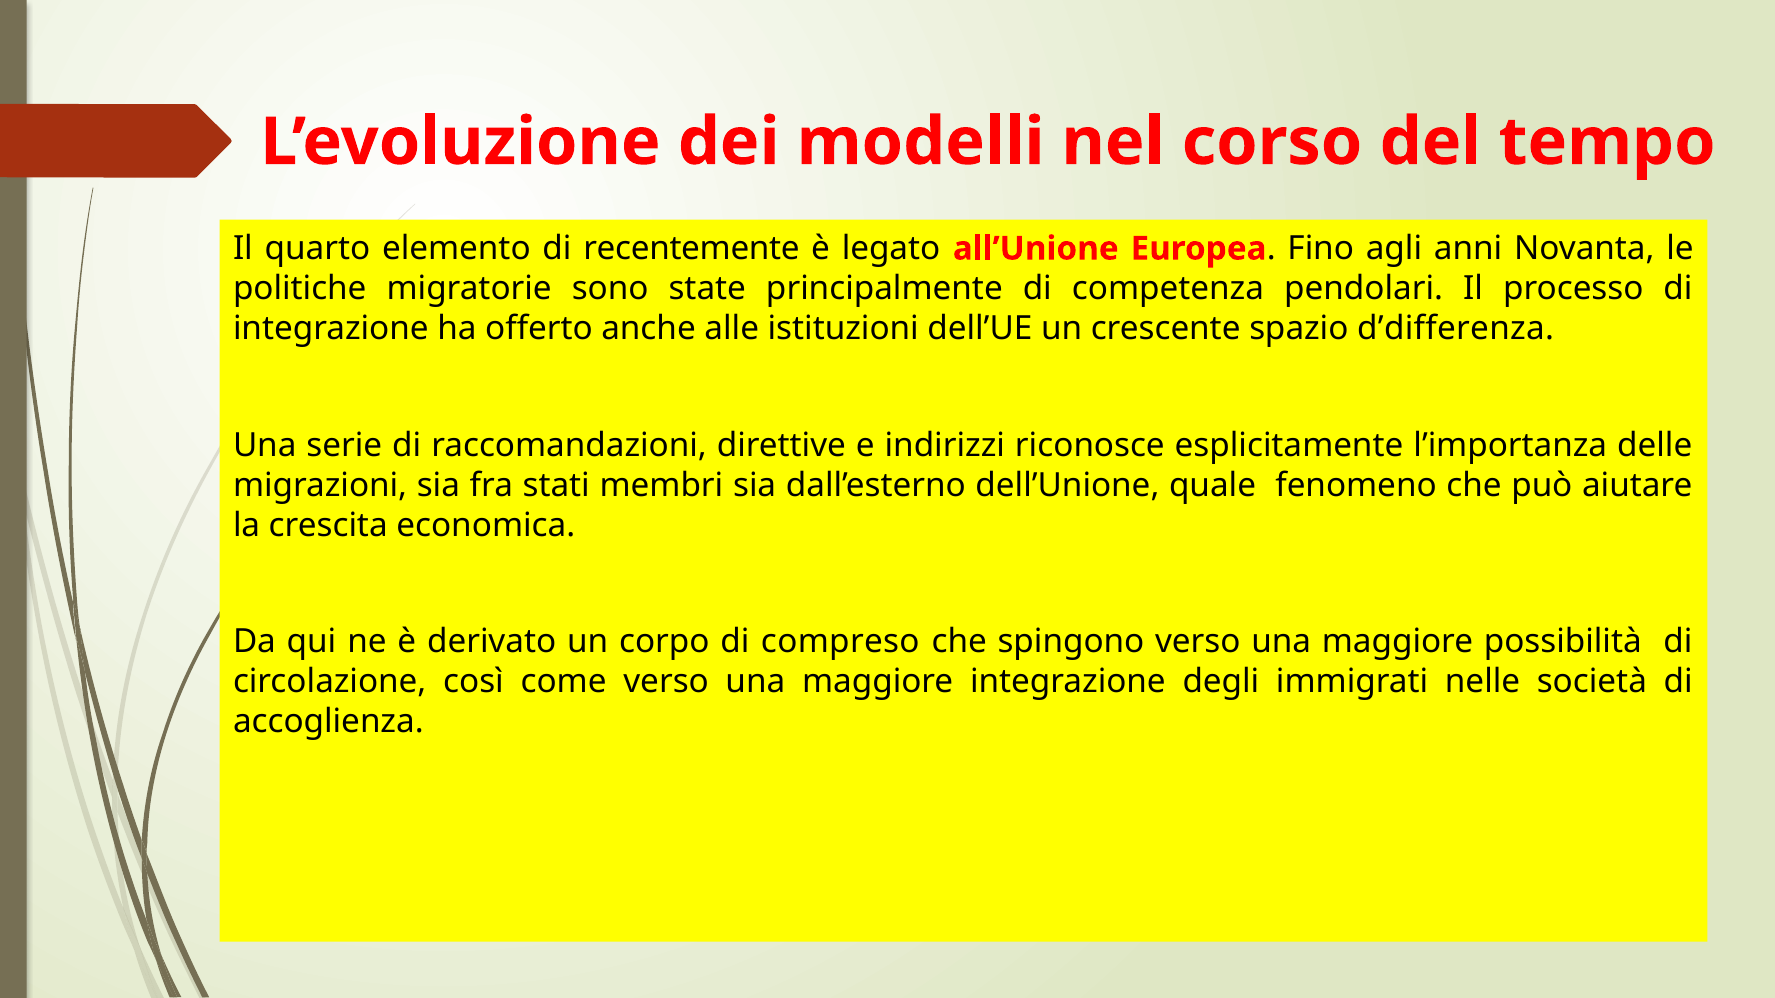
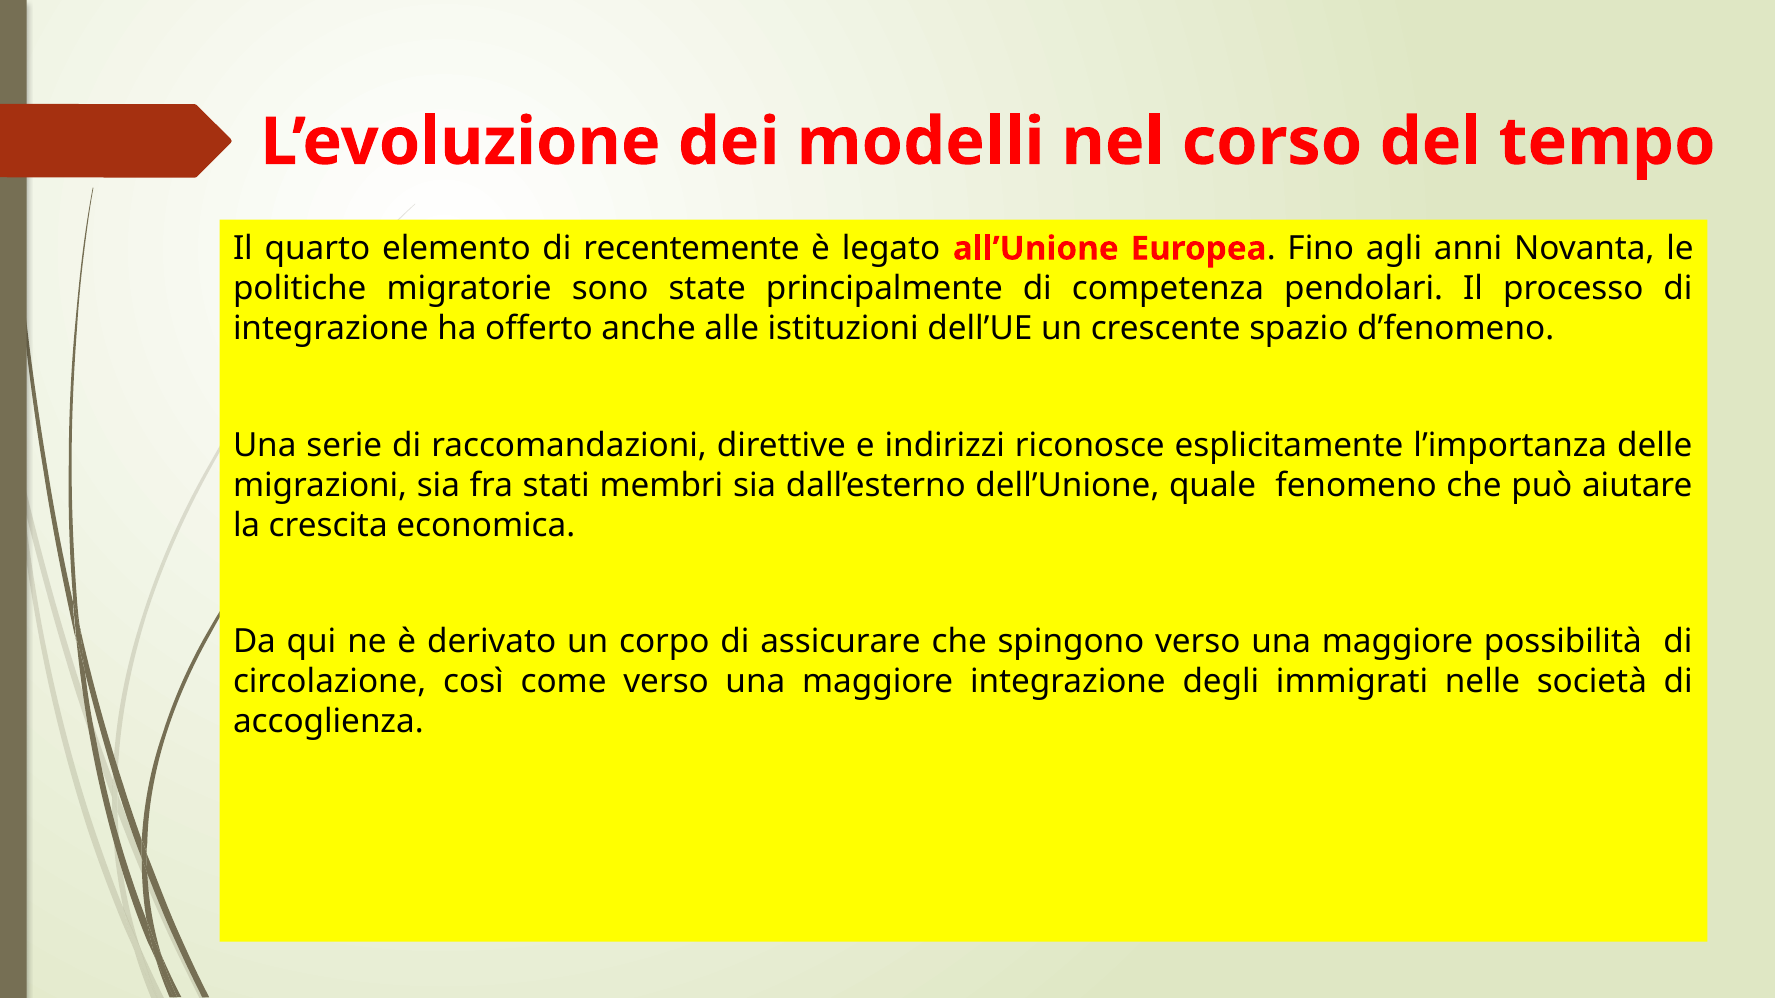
d’differenza: d’differenza -> d’fenomeno
compreso: compreso -> assicurare
